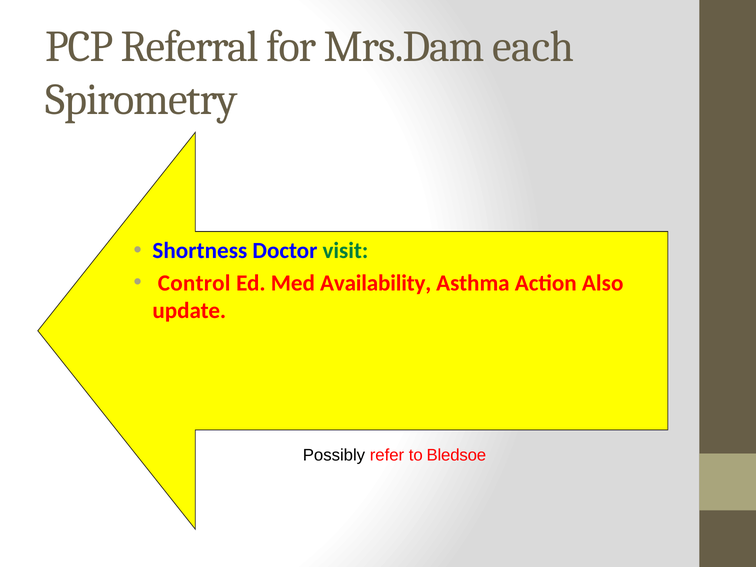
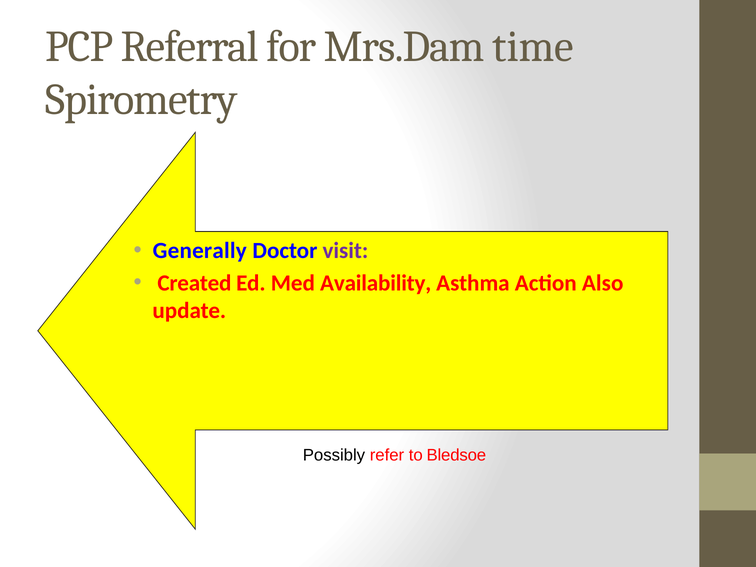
each: each -> time
Shortness: Shortness -> Generally
visit colour: green -> purple
Control: Control -> Created
